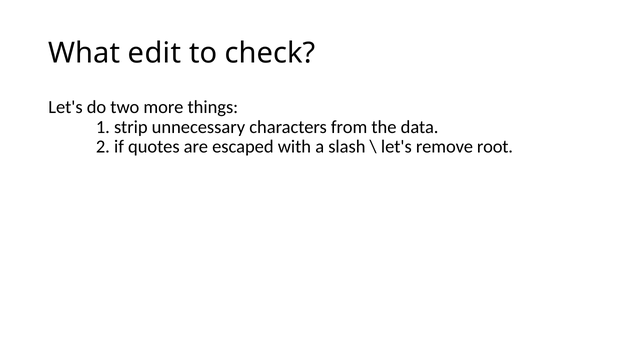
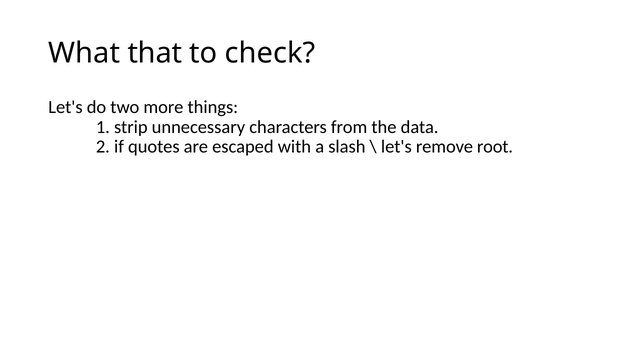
edit: edit -> that
